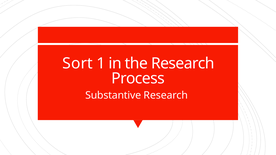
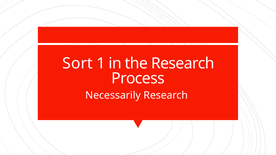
Substantive: Substantive -> Necessarily
